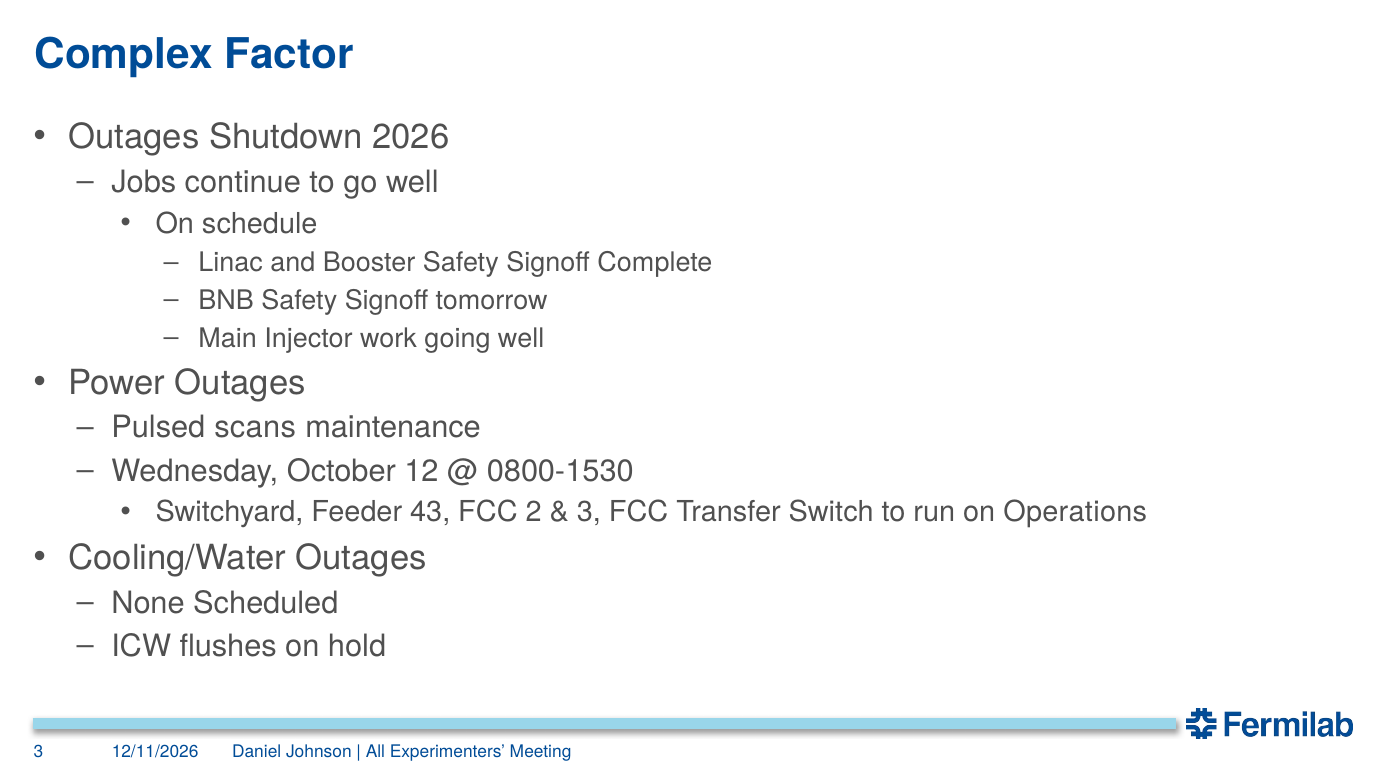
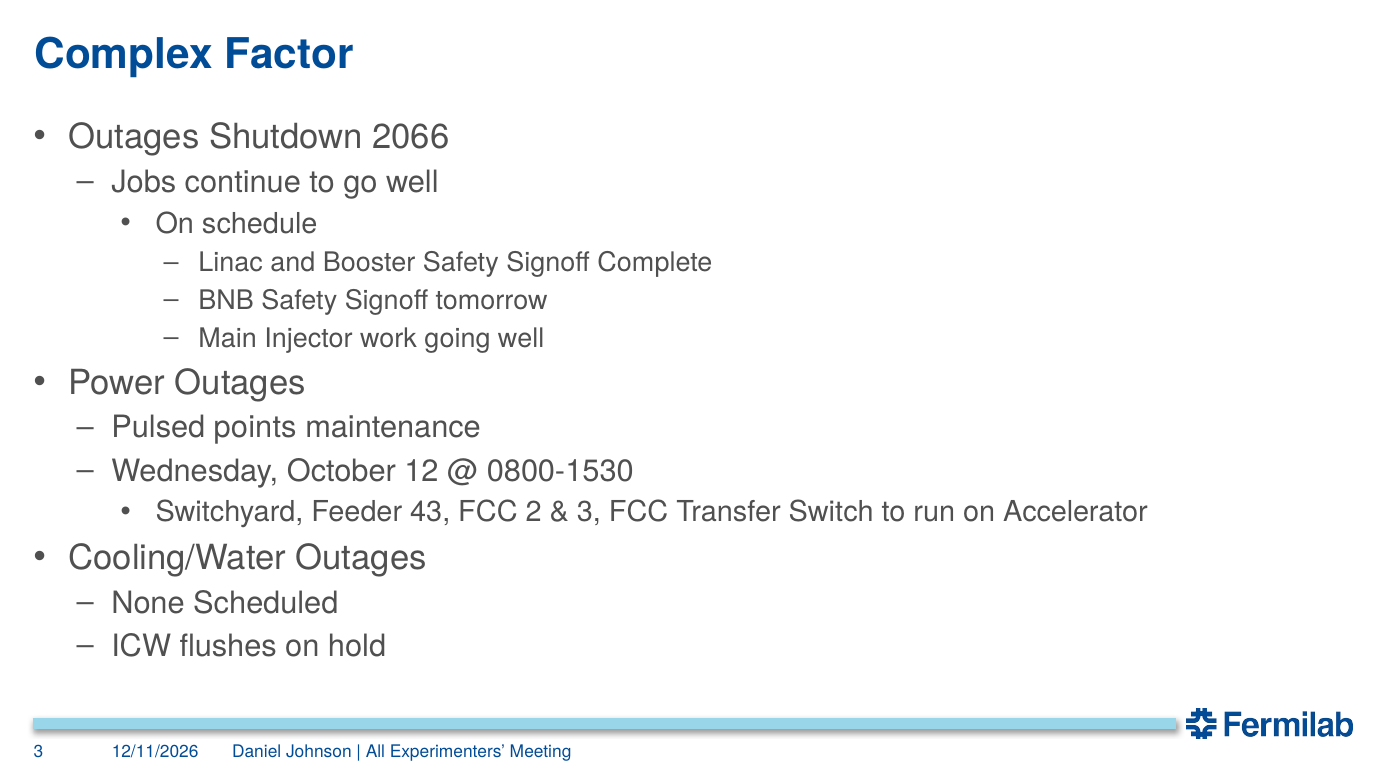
2026: 2026 -> 2066
scans: scans -> points
Operations: Operations -> Accelerator
